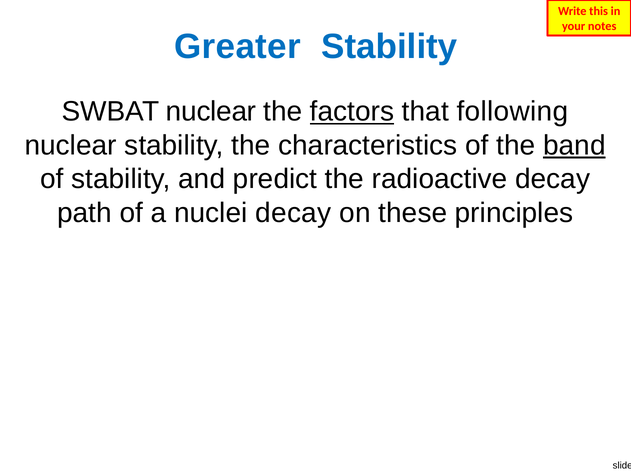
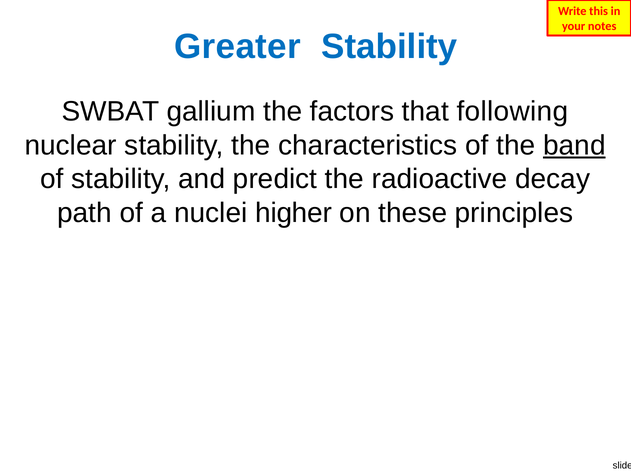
SWBAT nuclear: nuclear -> gallium
factors underline: present -> none
nuclei decay: decay -> higher
